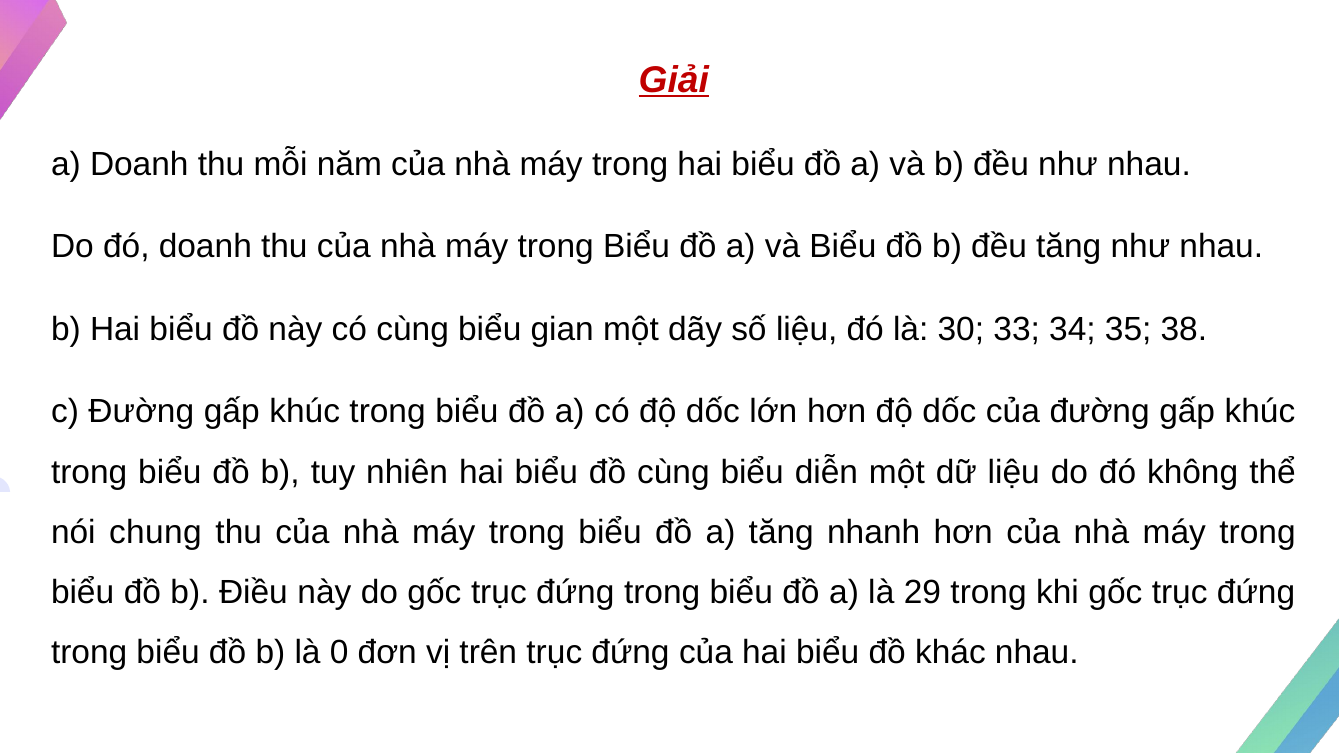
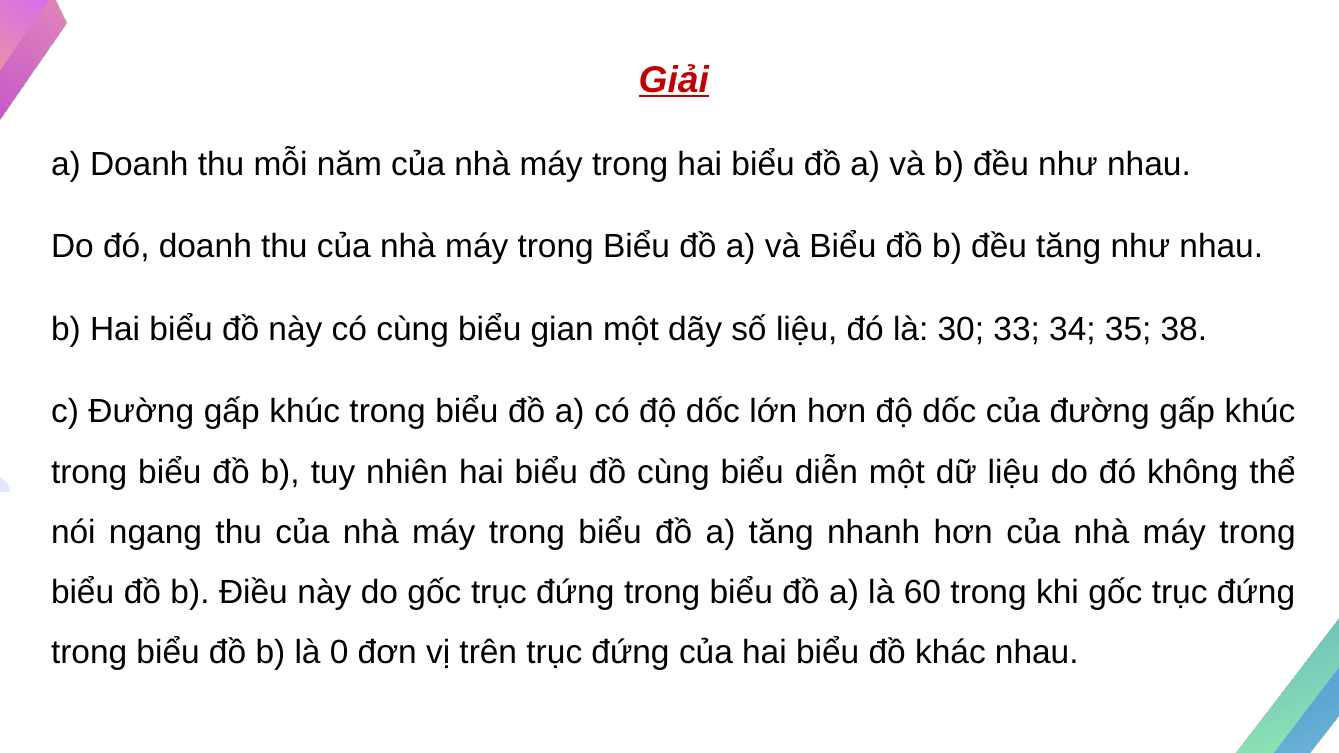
chung: chung -> ngang
29: 29 -> 60
